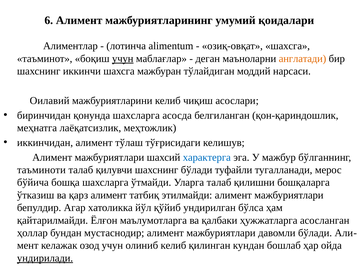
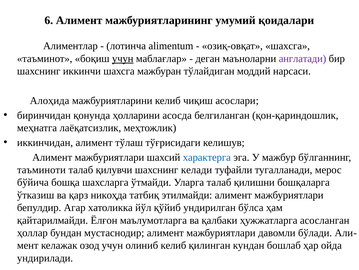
англатади colour: orange -> purple
Оилавий: Оилавий -> Алоҳида
қонунда шахсларга: шахсларга -> ҳолларини
шахснинг бўлади: бўлади -> келади
қарз алимент: алимент -> никоҳда
ундирилади underline: present -> none
